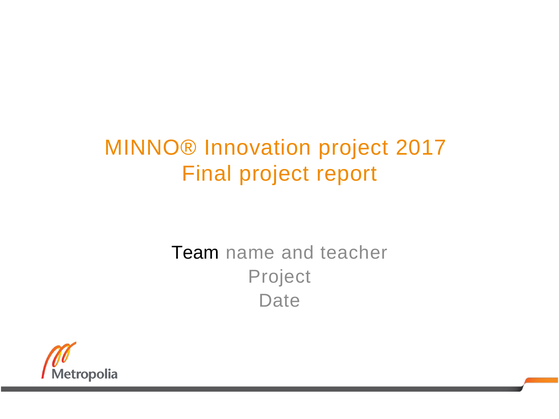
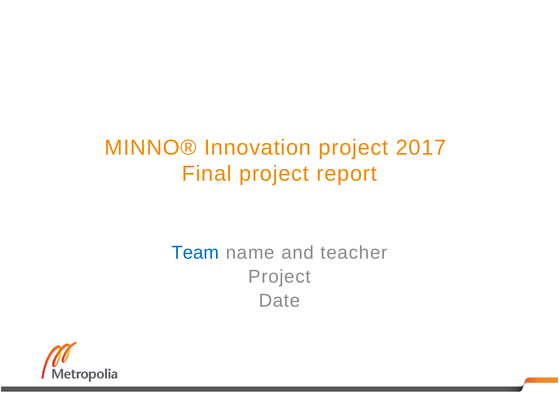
Team colour: black -> blue
